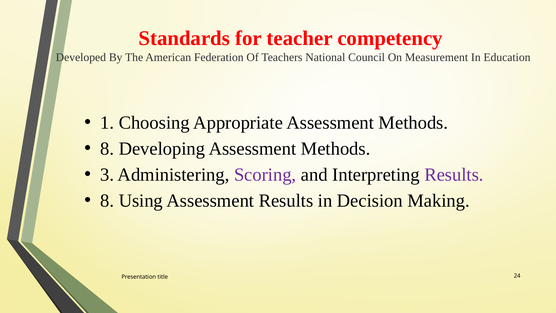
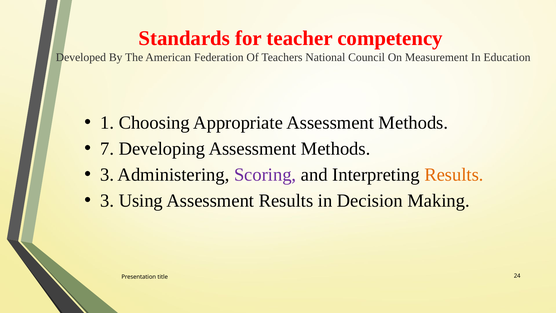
8 at (107, 149): 8 -> 7
Results at (454, 175) colour: purple -> orange
8 at (107, 201): 8 -> 3
